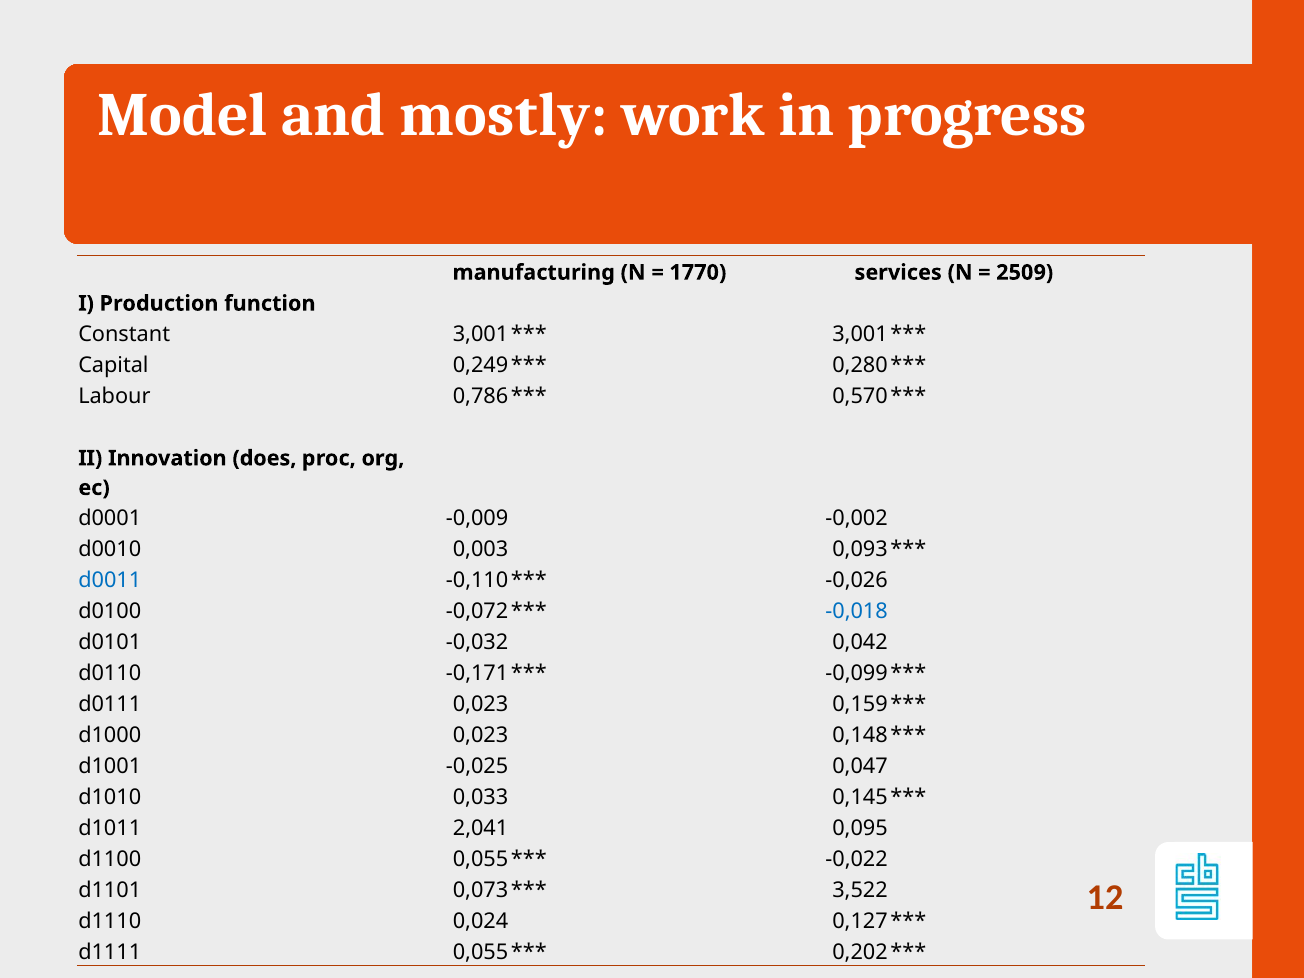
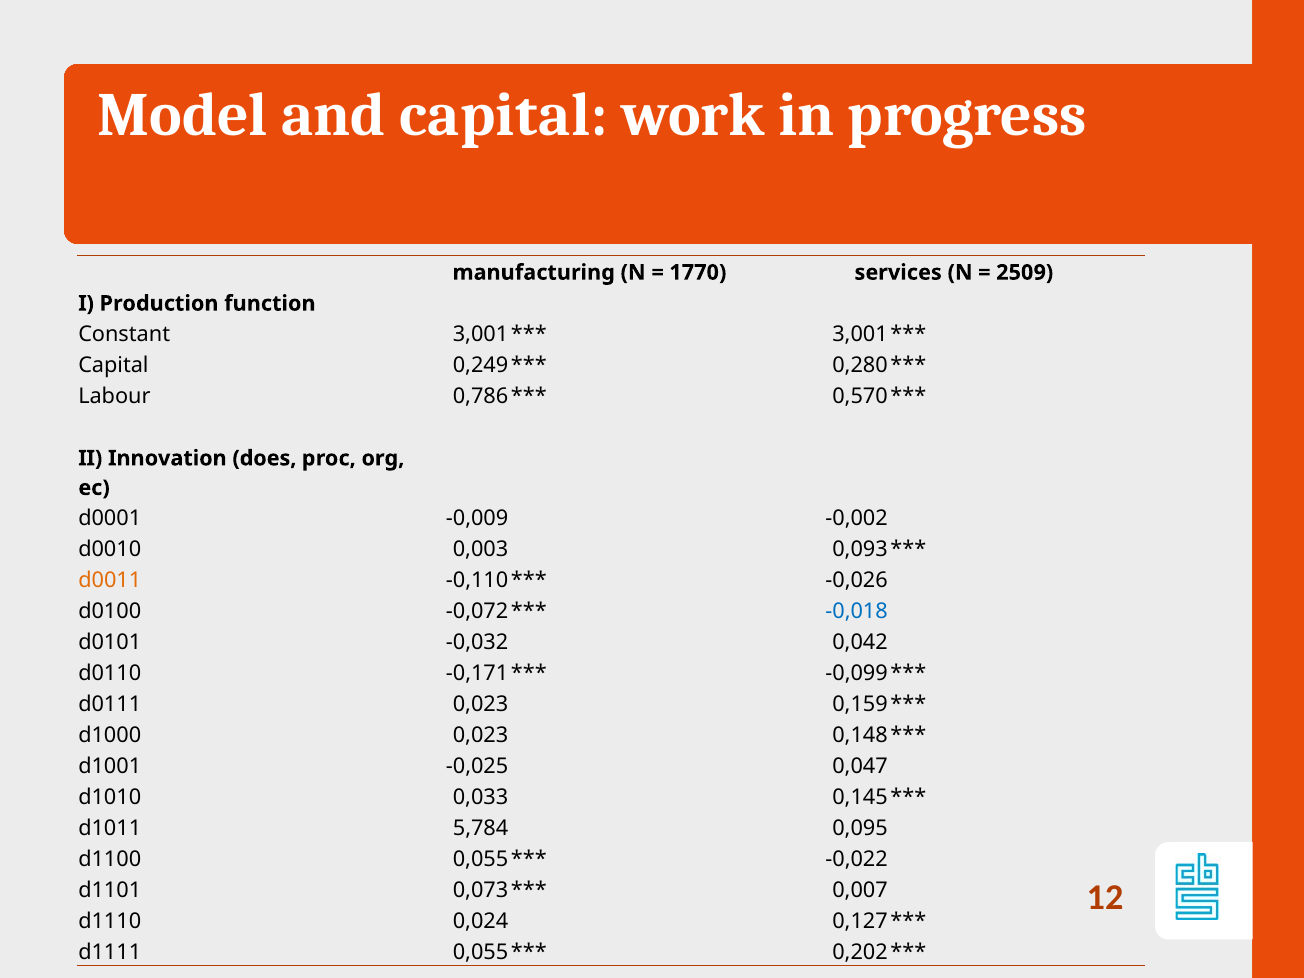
and mostly: mostly -> capital
d0011 colour: blue -> orange
2,041: 2,041 -> 5,784
3,522: 3,522 -> 0,007
